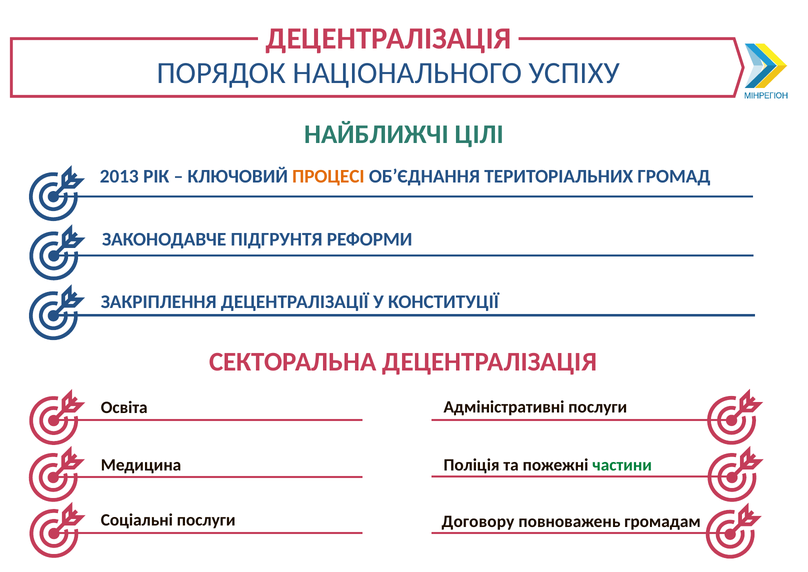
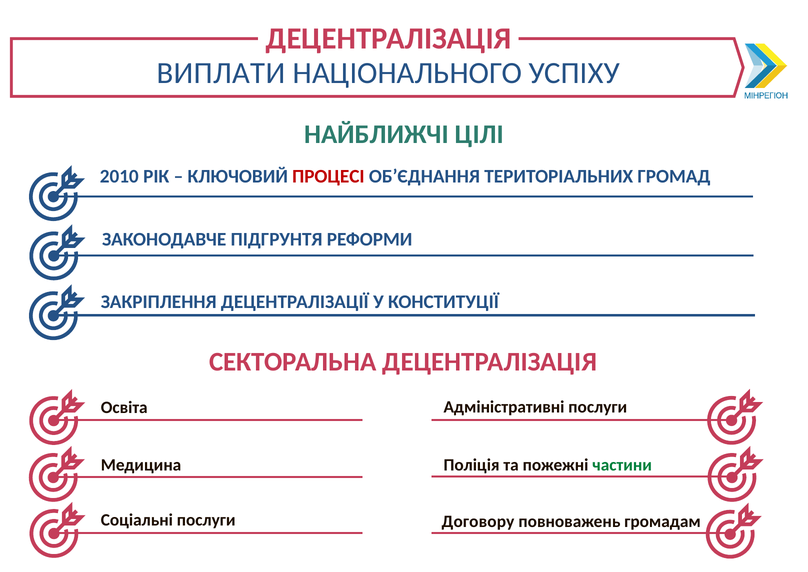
ПОРЯДОК: ПОРЯДОК -> ВИПЛАТИ
2013: 2013 -> 2010
ПРОЦЕСІ colour: orange -> red
